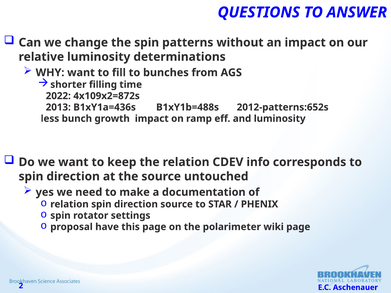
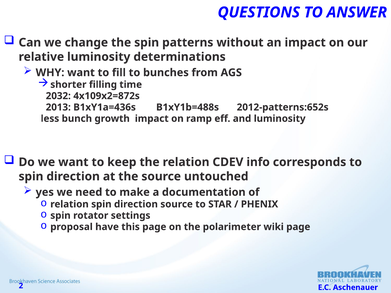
2022: 2022 -> 2032
